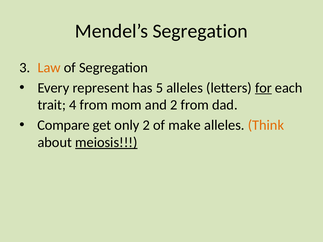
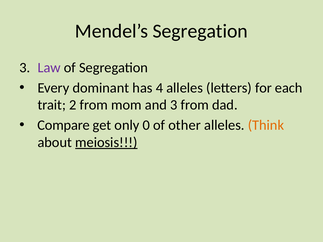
Law colour: orange -> purple
represent: represent -> dominant
5: 5 -> 4
for underline: present -> none
4: 4 -> 2
and 2: 2 -> 3
only 2: 2 -> 0
make: make -> other
